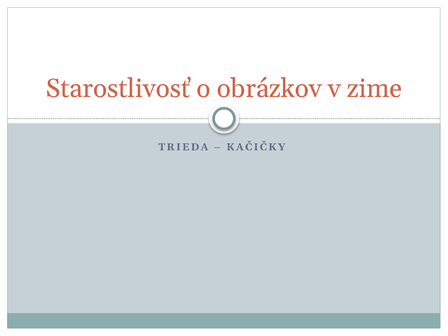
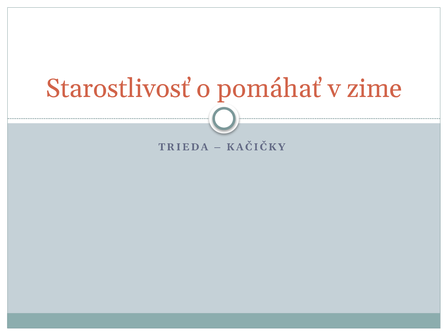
obrázkov: obrázkov -> pomáhať
